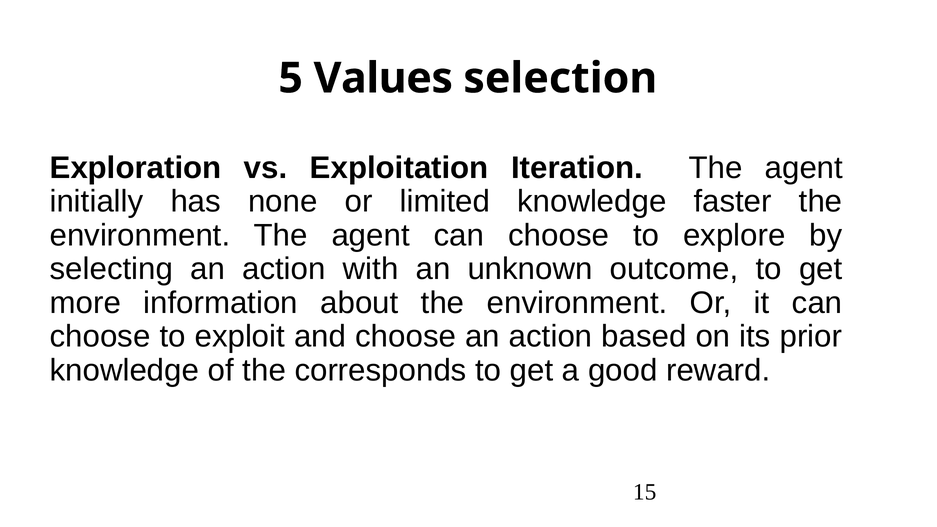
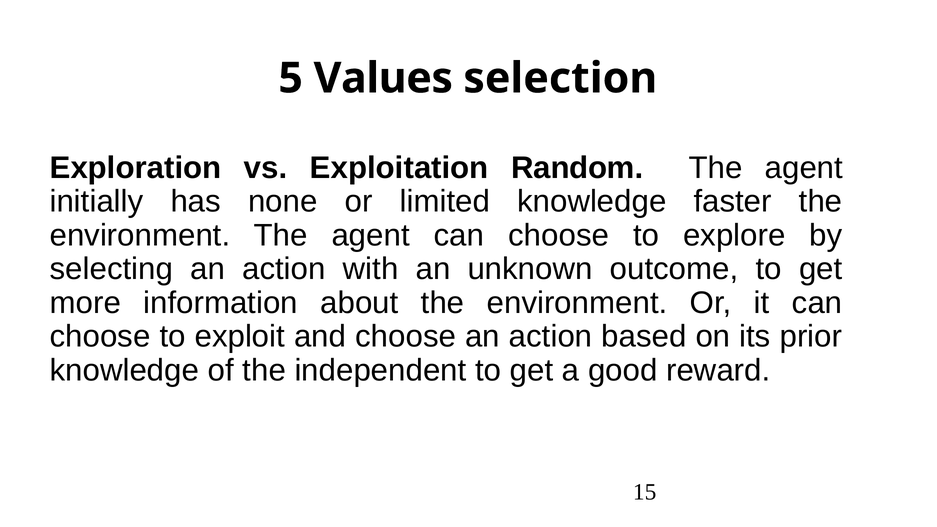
Iteration: Iteration -> Random
corresponds: corresponds -> independent
